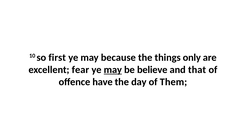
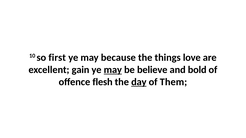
only: only -> love
fear: fear -> gain
that: that -> bold
have: have -> flesh
day underline: none -> present
